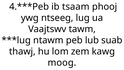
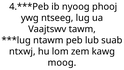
tsaam: tsaam -> nyoog
thawj: thawj -> ntxwj
